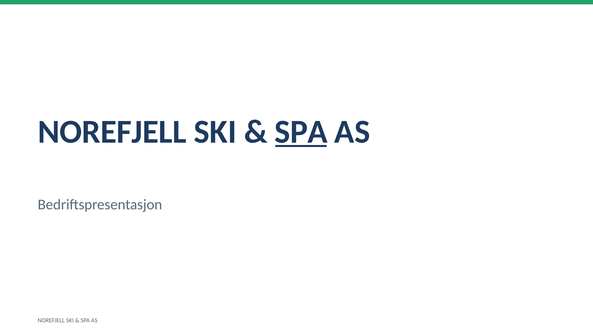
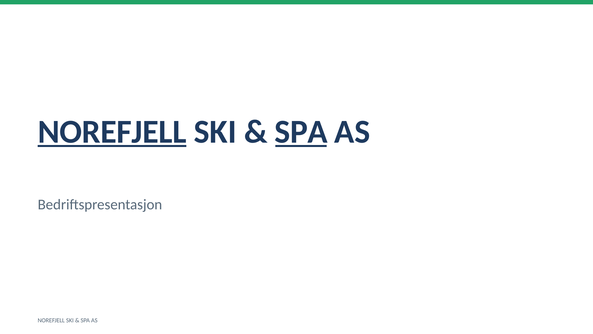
NOREFJELL at (112, 132) underline: none -> present
